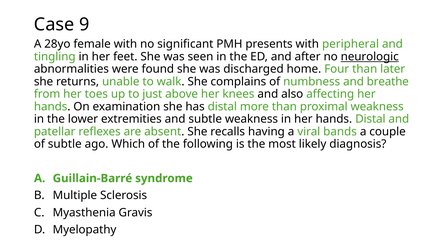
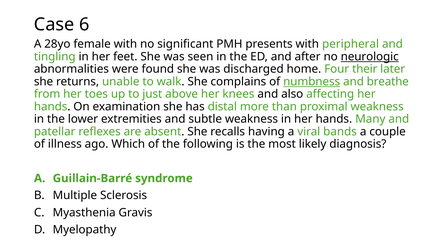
9: 9 -> 6
Four than: than -> their
numbness underline: none -> present
hands Distal: Distal -> Many
of subtle: subtle -> illness
